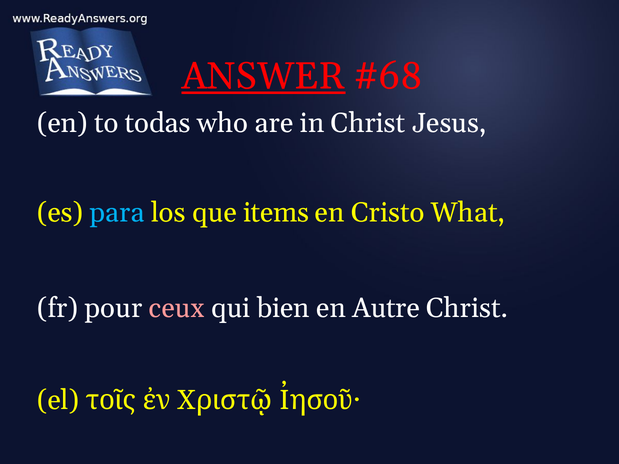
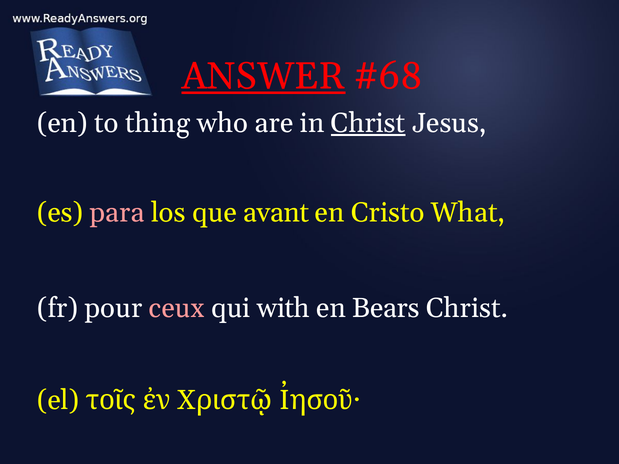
todas: todas -> thing
Christ at (368, 123) underline: none -> present
para colour: light blue -> pink
items: items -> avant
bien: bien -> with
Autre: Autre -> Bears
